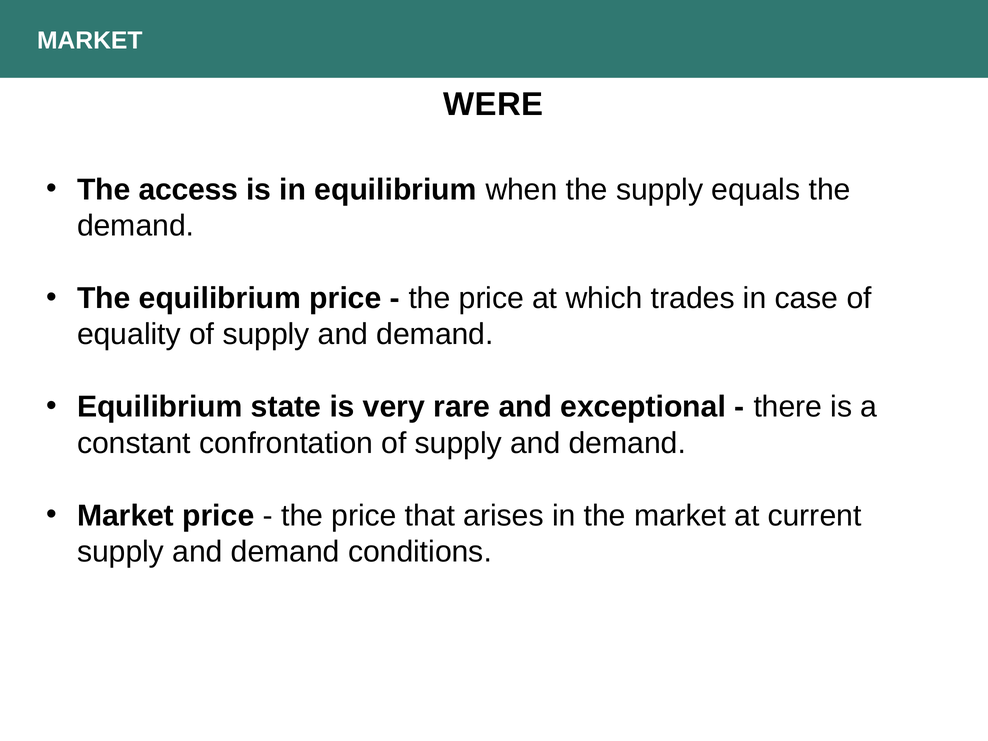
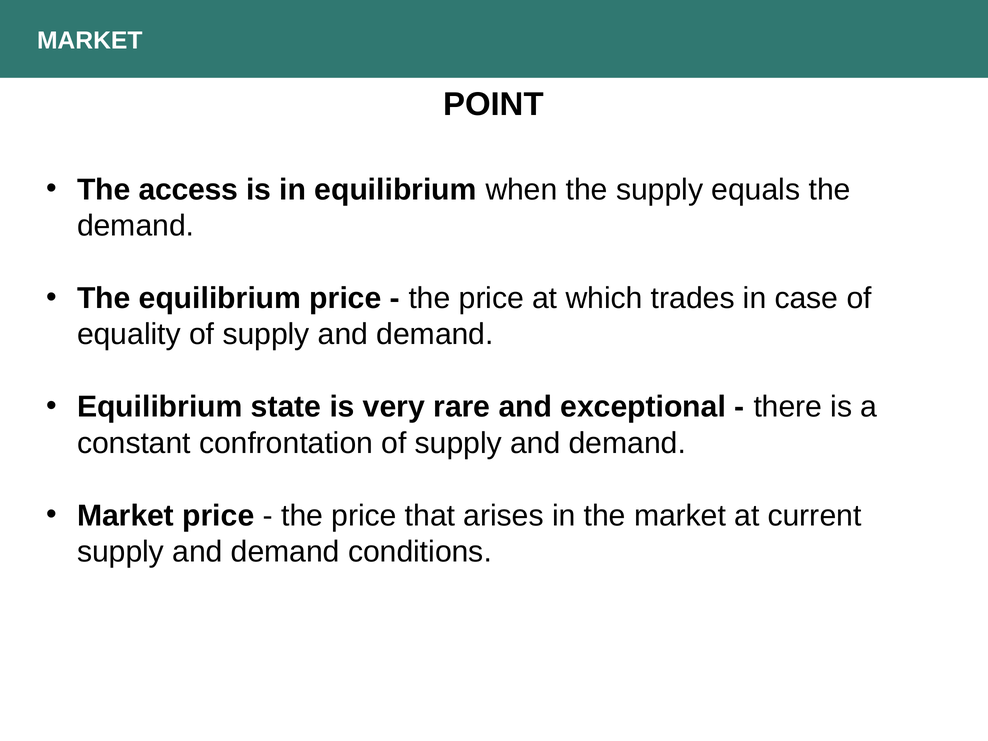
WERE: WERE -> POINT
